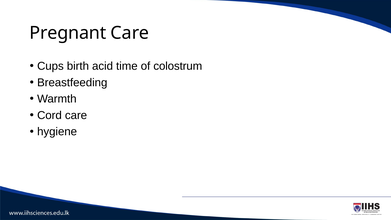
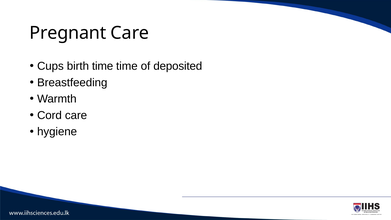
birth acid: acid -> time
colostrum: colostrum -> deposited
